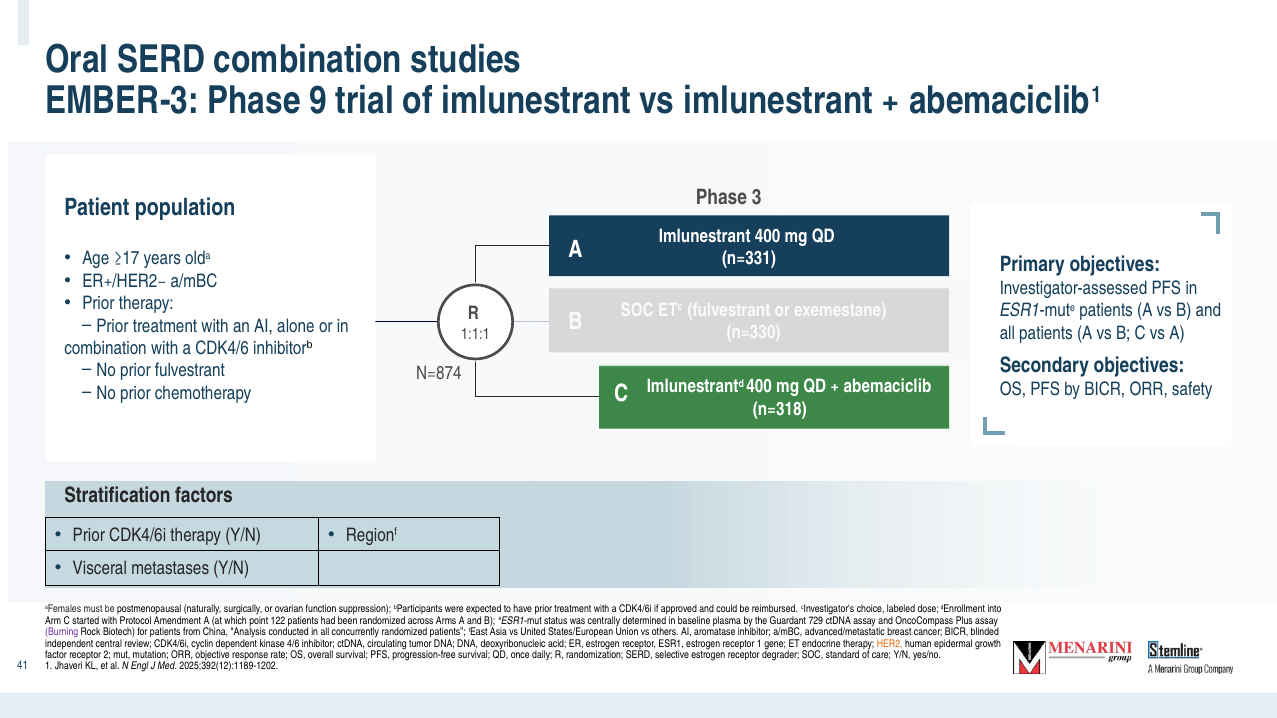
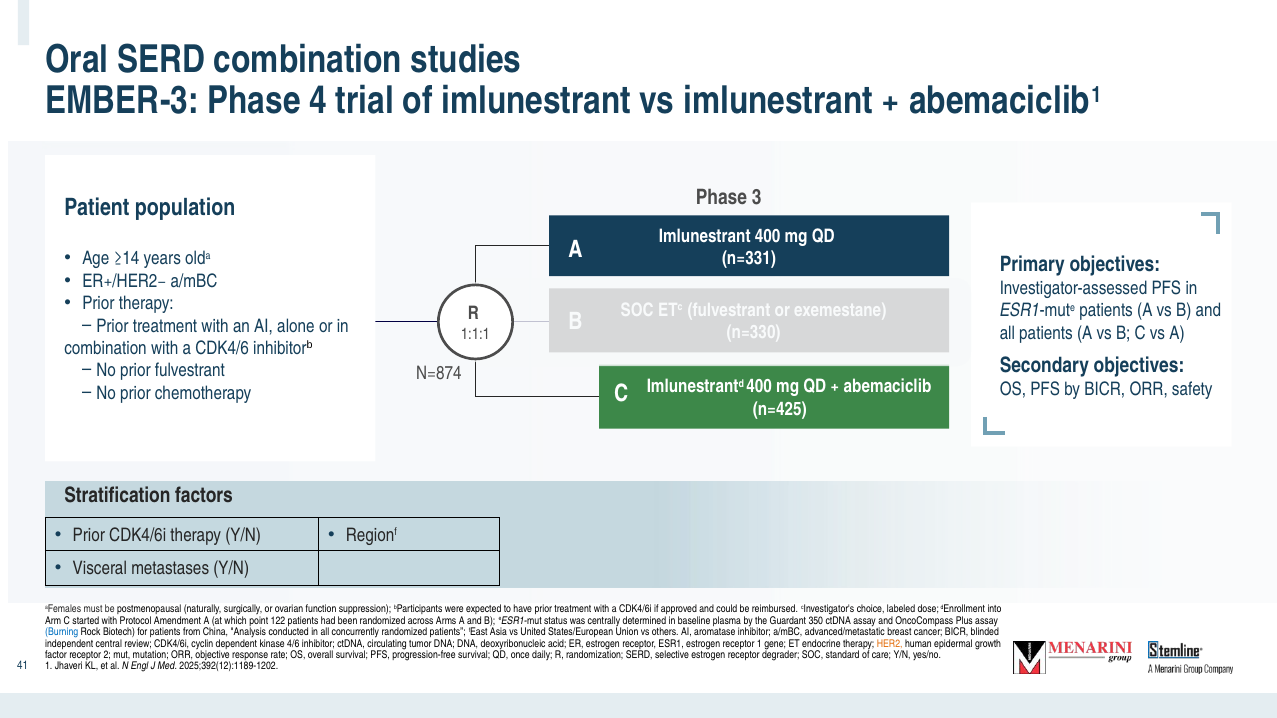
9: 9 -> 4
≥17: ≥17 -> ≥14
n=318: n=318 -> n=425
729: 729 -> 350
Burning colour: purple -> blue
